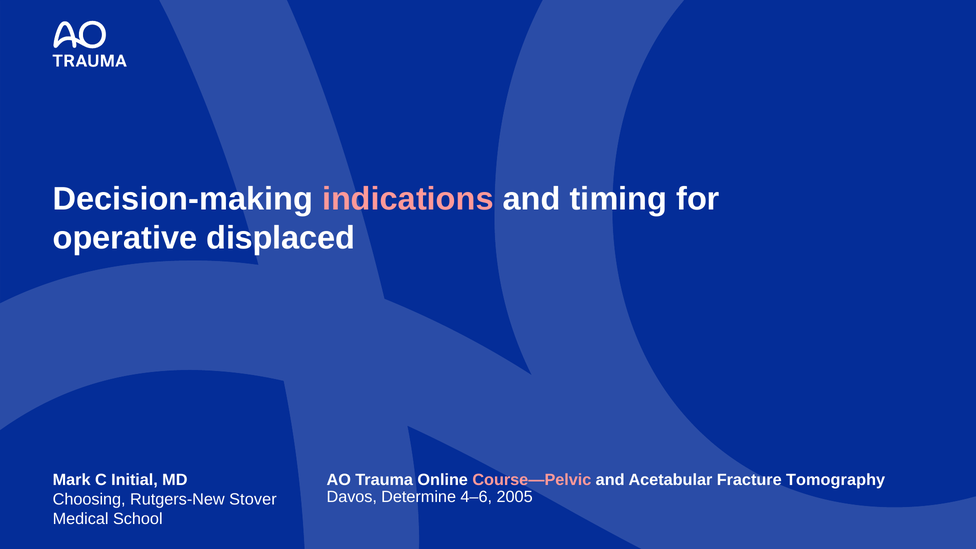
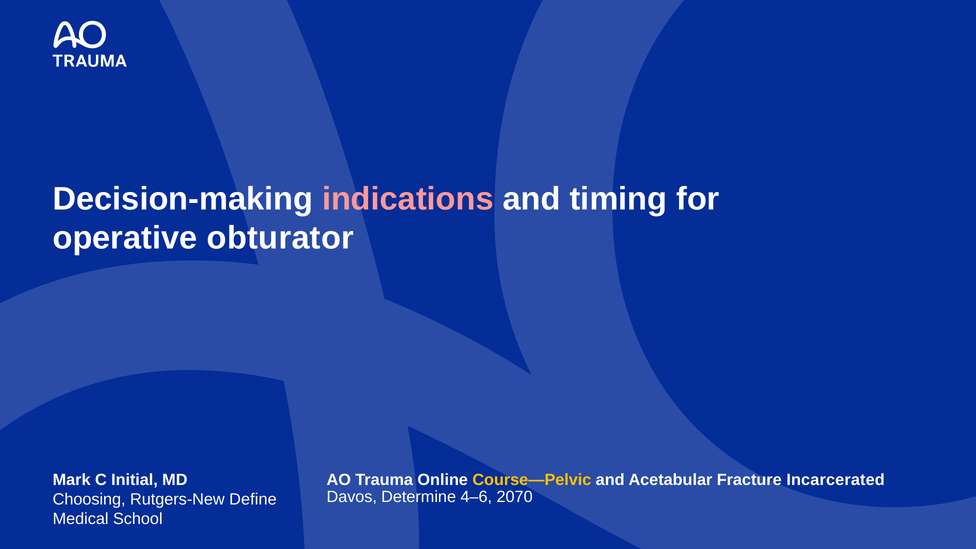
displaced: displaced -> obturator
Course—Pelvic colour: pink -> yellow
Tomography: Tomography -> Incarcerated
2005: 2005 -> 2070
Stover: Stover -> Define
